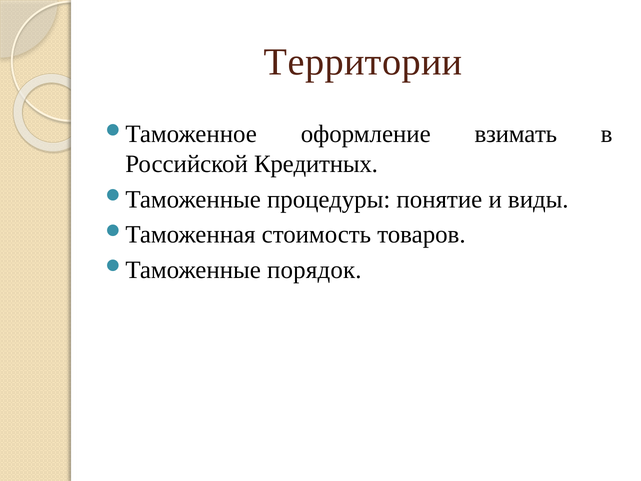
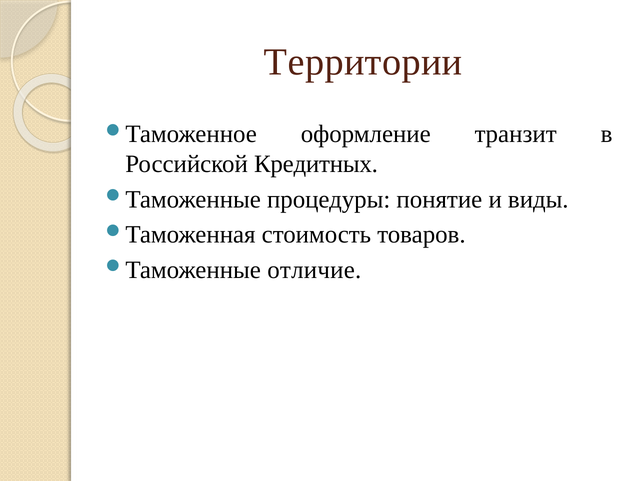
взимать: взимать -> транзит
порядок: порядок -> отличие
